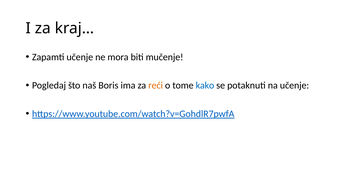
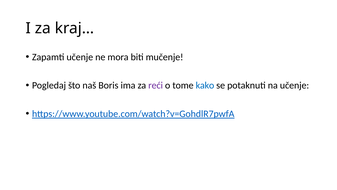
reći colour: orange -> purple
